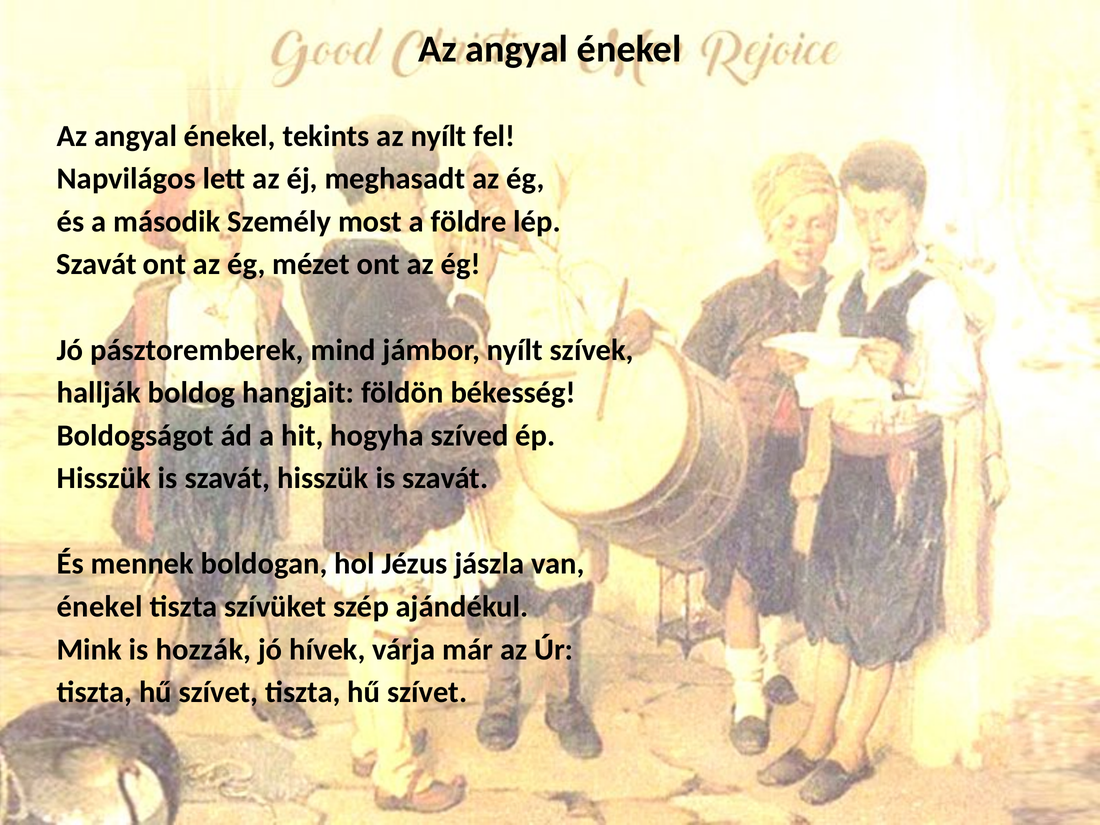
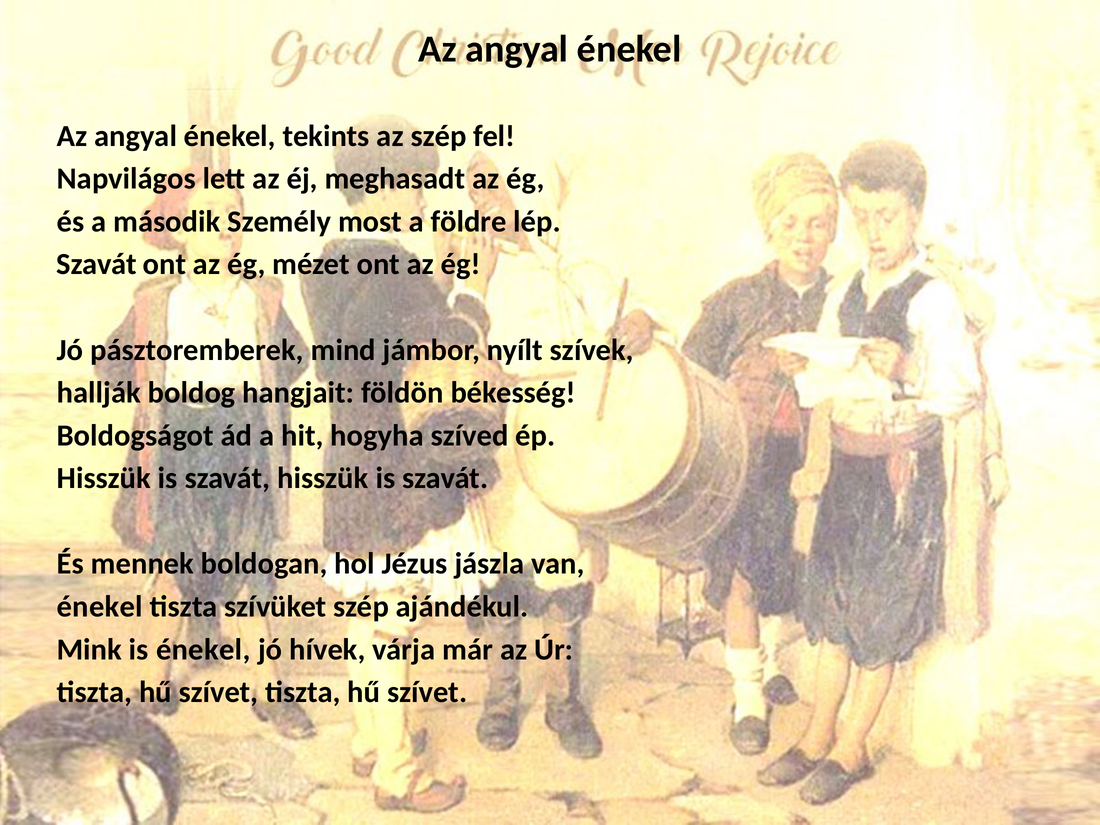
az nyílt: nyílt -> szép
is hozzák: hozzák -> énekel
